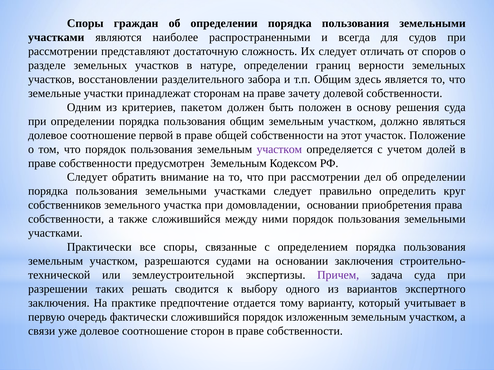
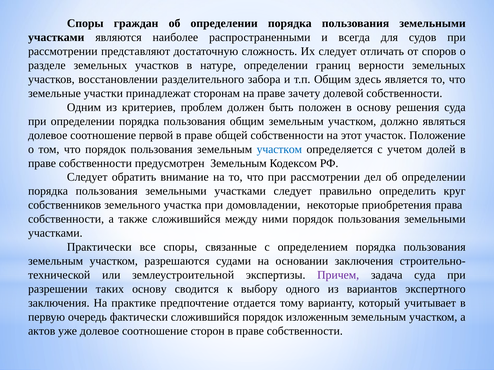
пакетом: пакетом -> проблем
участком at (279, 149) colour: purple -> blue
домовладении основании: основании -> некоторые
таких решать: решать -> основу
связи: связи -> актов
